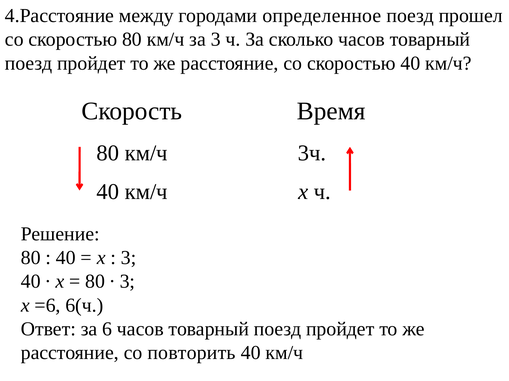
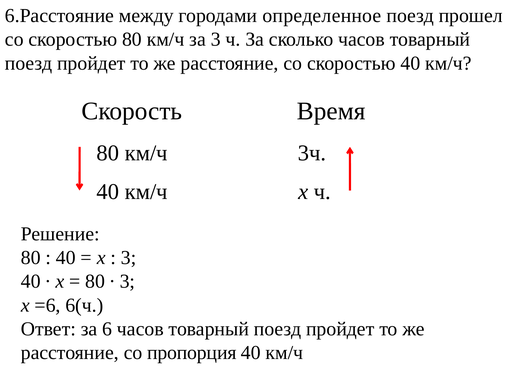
4.Расстояние: 4.Расстояние -> 6.Расстояние
повторить: повторить -> пропорция
